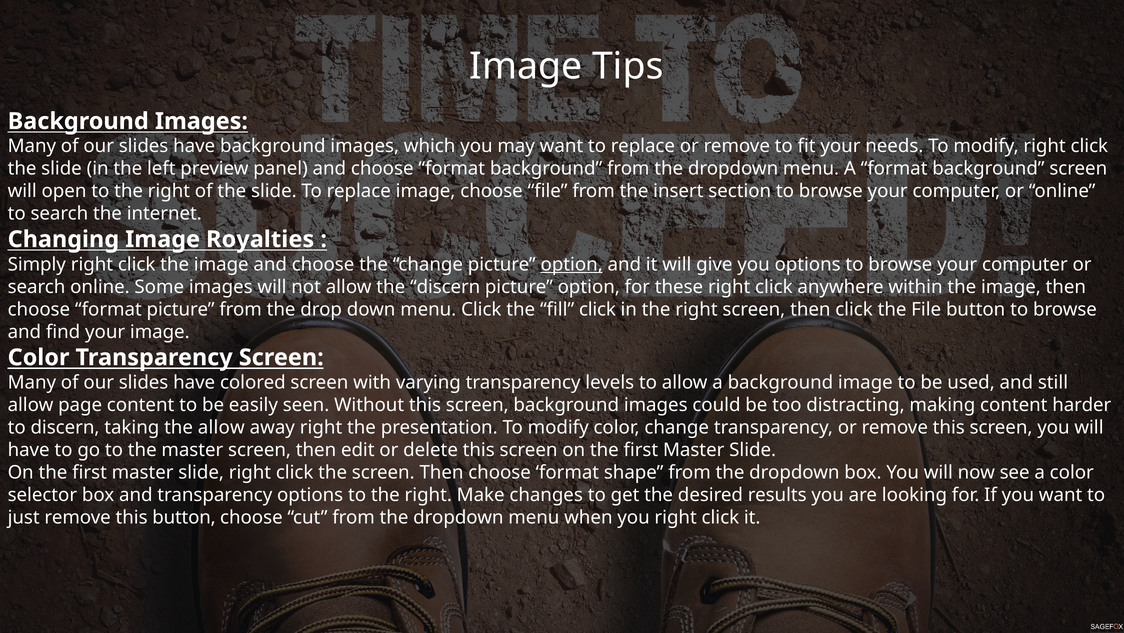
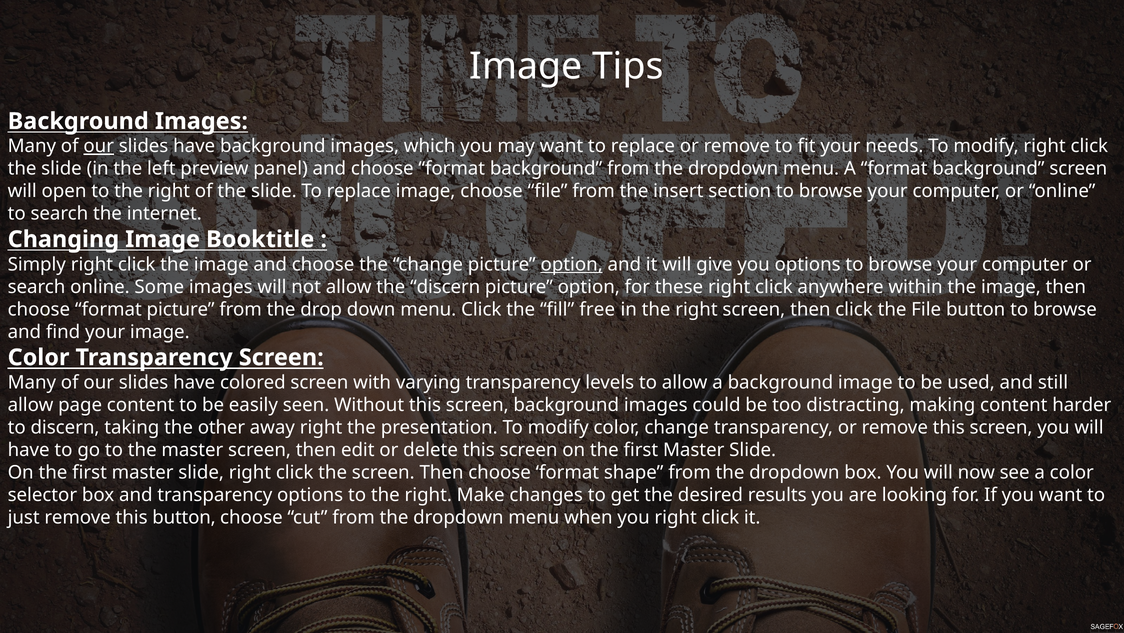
our at (99, 146) underline: none -> present
Royalties: Royalties -> Booktitle
fill click: click -> free
the allow: allow -> other
